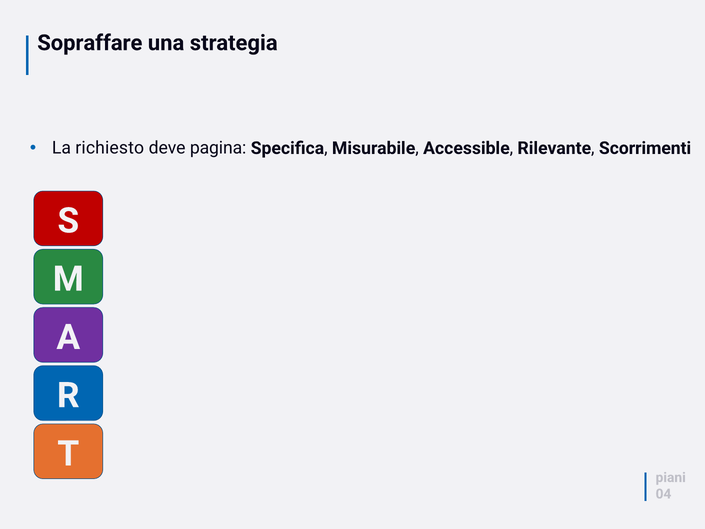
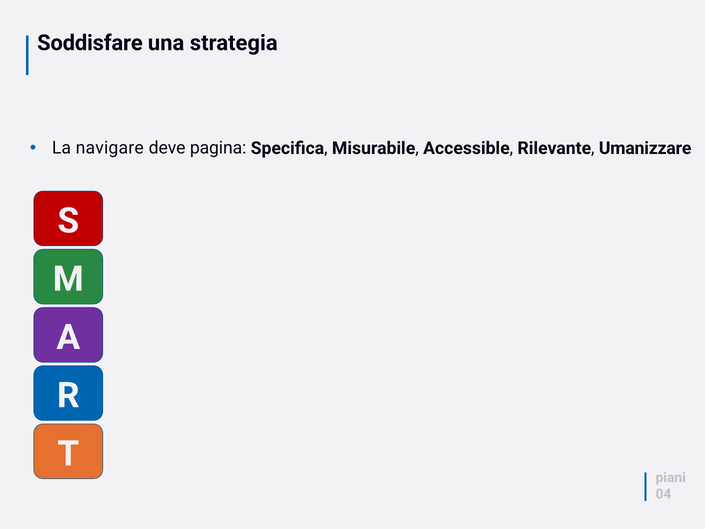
Sopraffare: Sopraffare -> Soddisfare
richiesto: richiesto -> navigare
Scorrimenti: Scorrimenti -> Umanizzare
